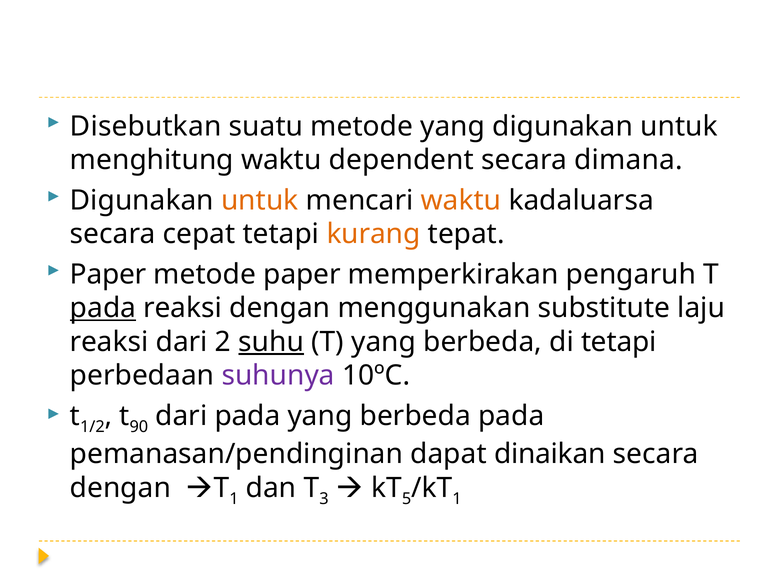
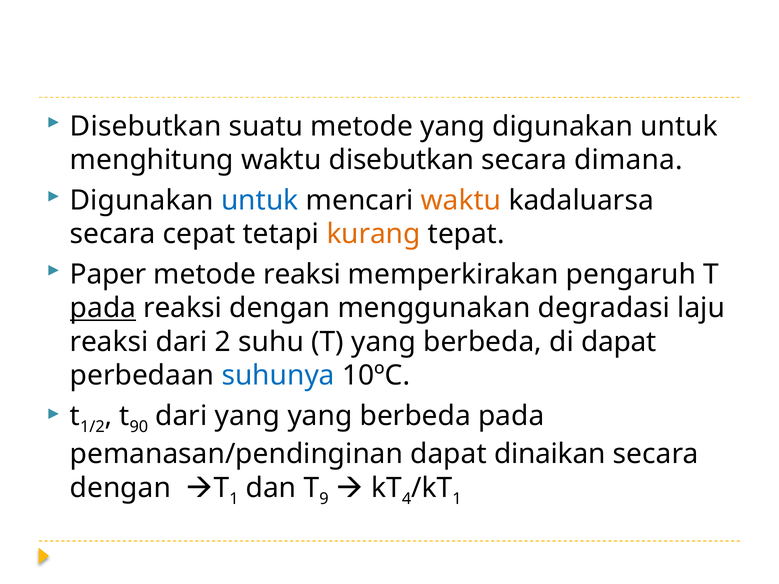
waktu dependent: dependent -> disebutkan
untuk at (260, 201) colour: orange -> blue
metode paper: paper -> reaksi
substitute: substitute -> degradasi
suhu underline: present -> none
di tetapi: tetapi -> dapat
suhunya colour: purple -> blue
dari pada: pada -> yang
3: 3 -> 9
5: 5 -> 4
